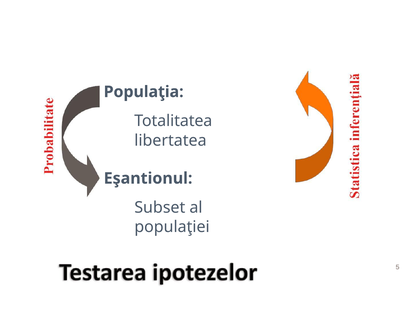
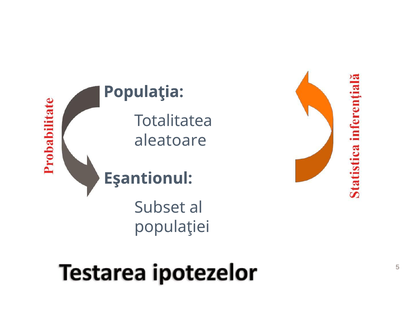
libertatea: libertatea -> aleatoare
